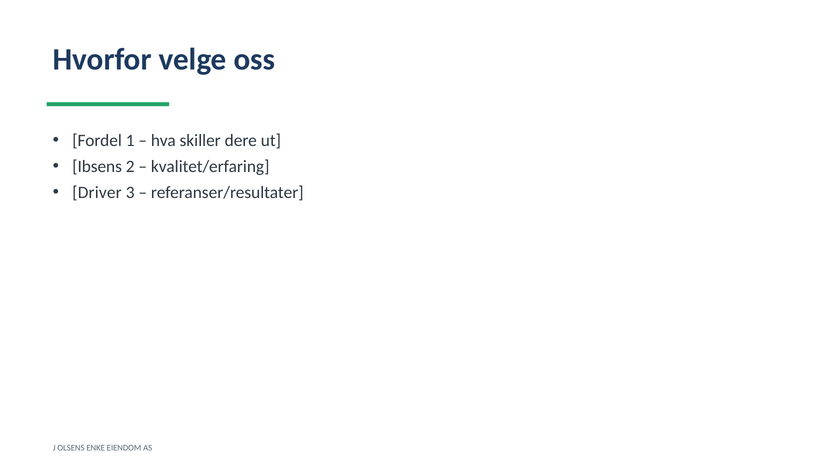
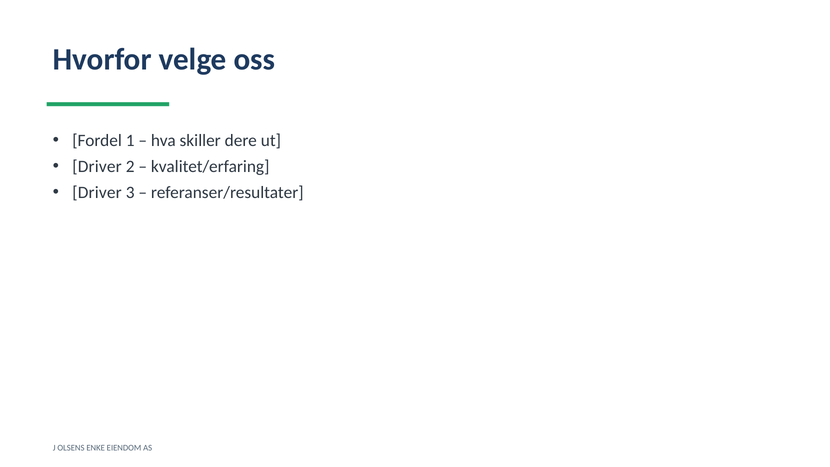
Ibsens at (97, 167): Ibsens -> Driver
